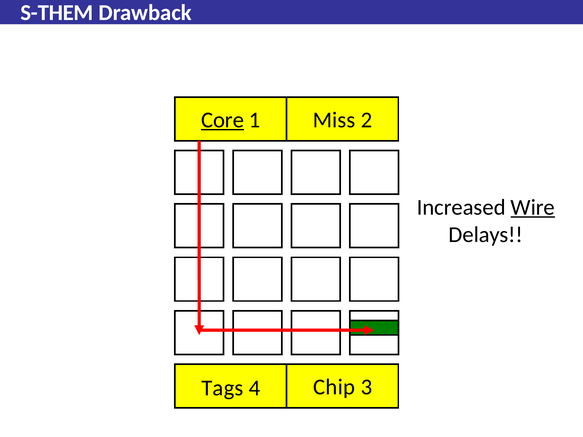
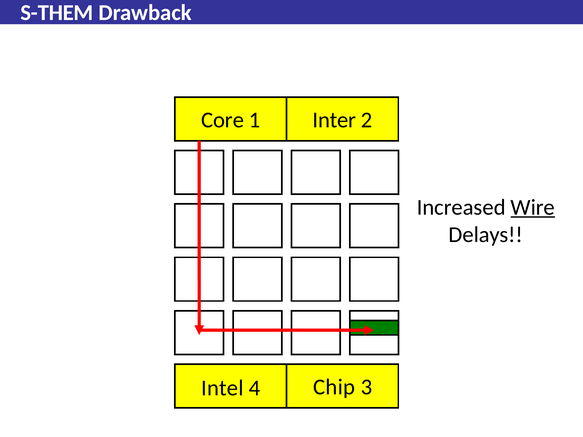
Core underline: present -> none
Miss: Miss -> Inter
Tags: Tags -> Intel
